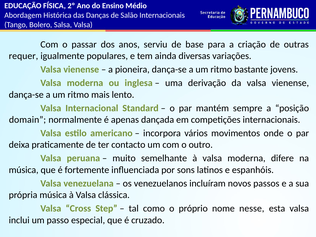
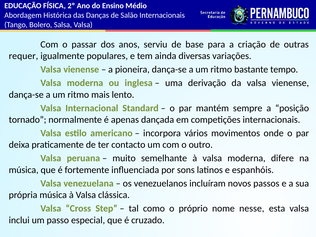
jovens: jovens -> tempo
domain: domain -> tornado
